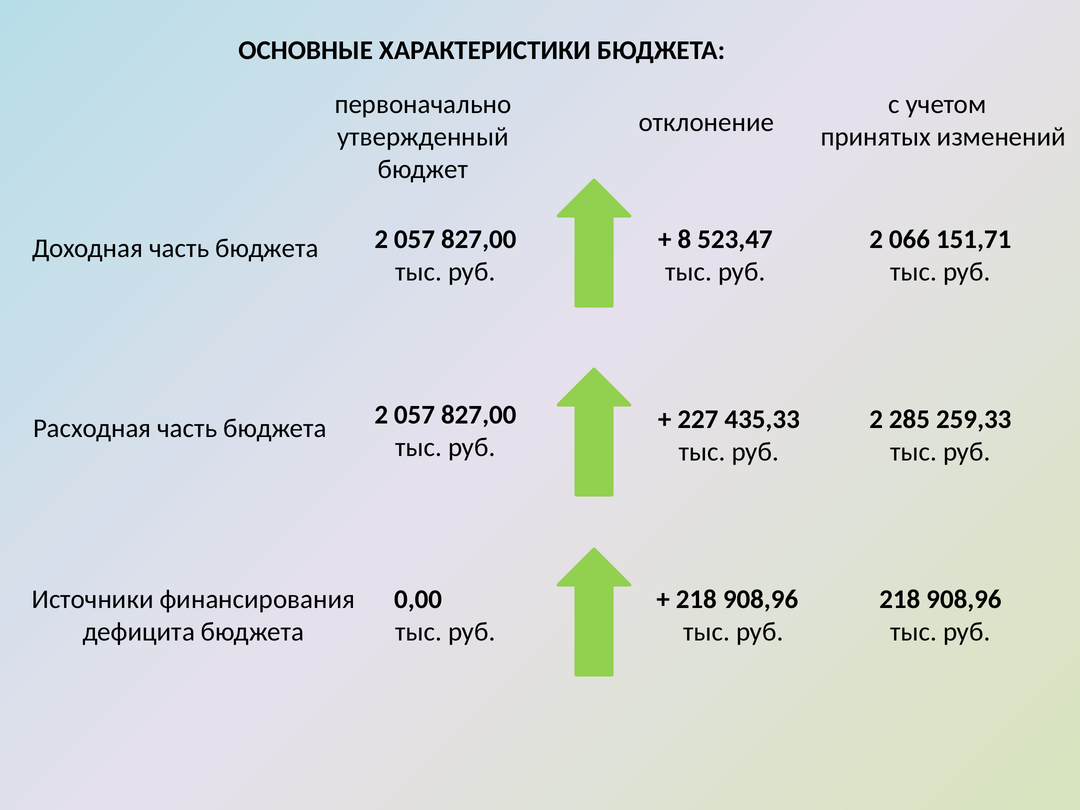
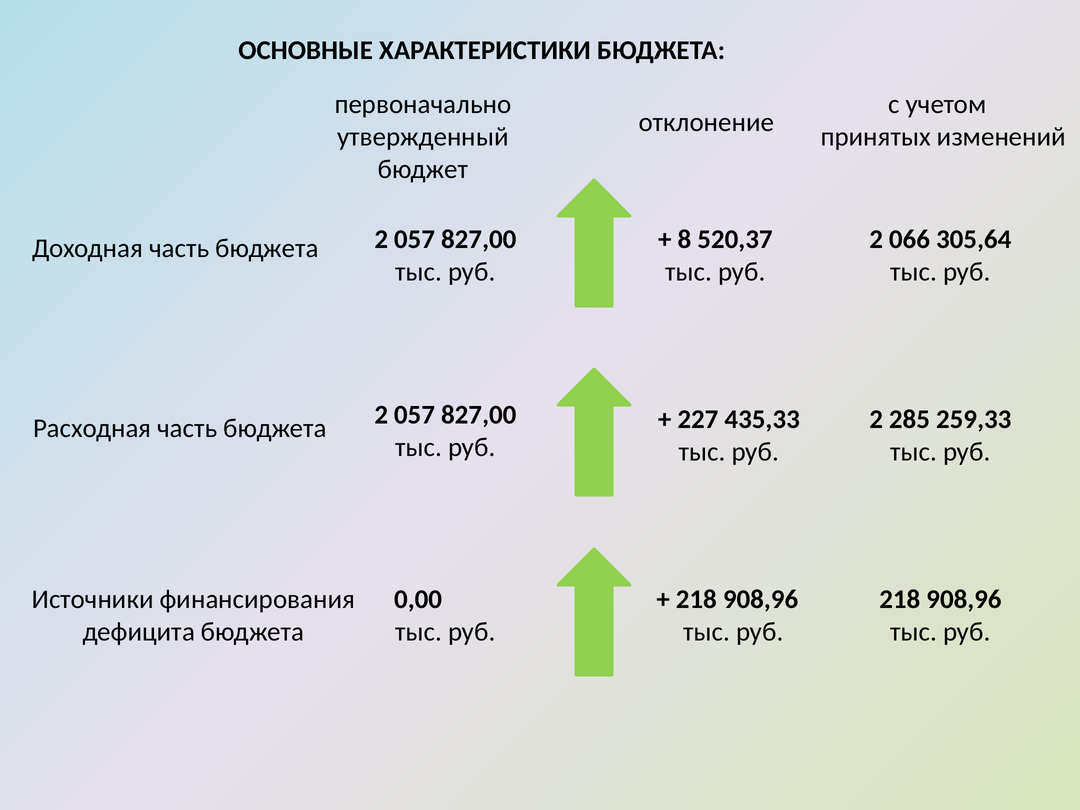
523,47: 523,47 -> 520,37
151,71: 151,71 -> 305,64
